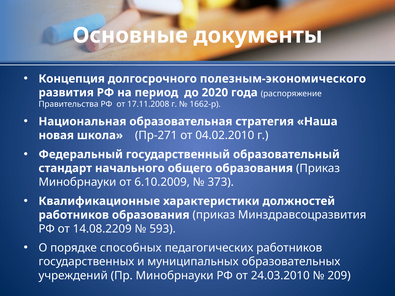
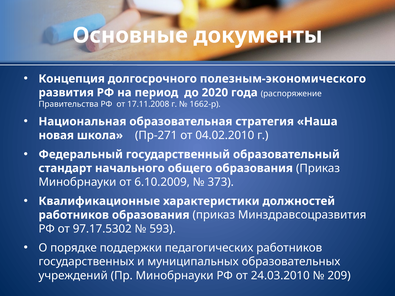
14.08.2209: 14.08.2209 -> 97.17.5302
способных: способных -> поддержки
